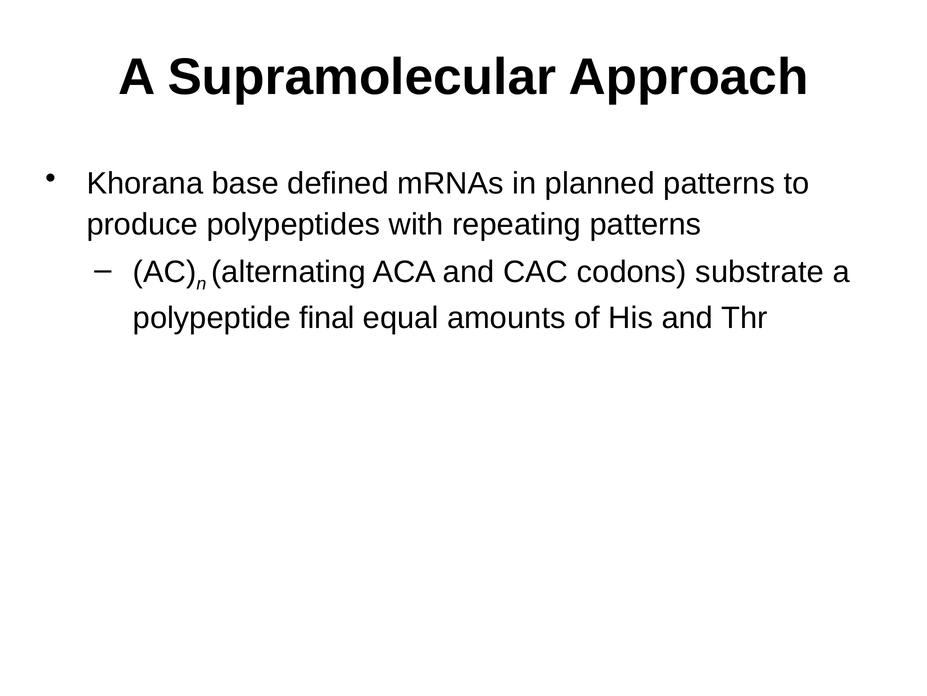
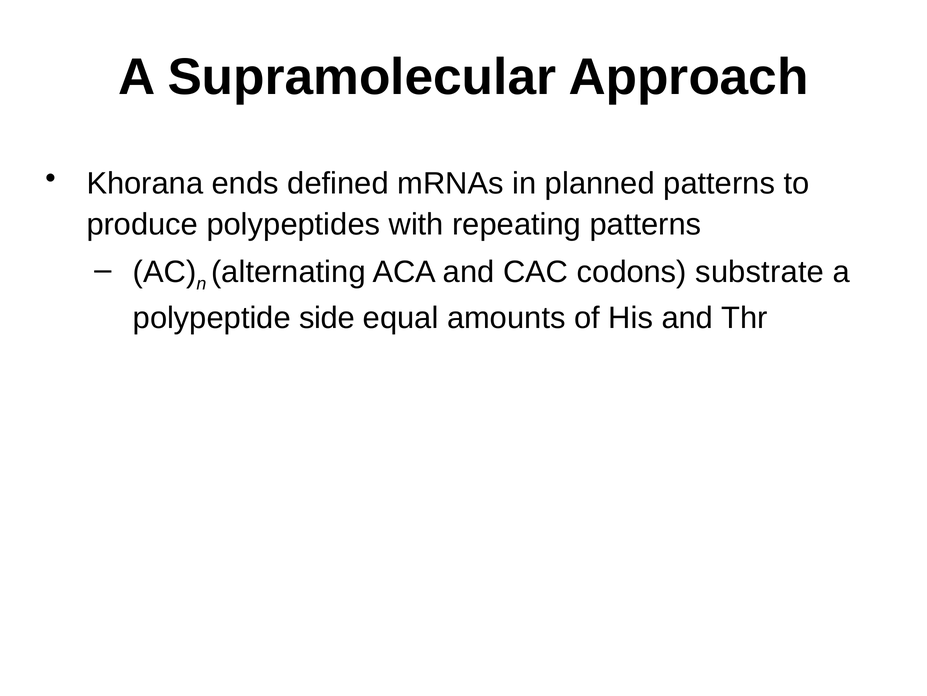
base: base -> ends
final: final -> side
